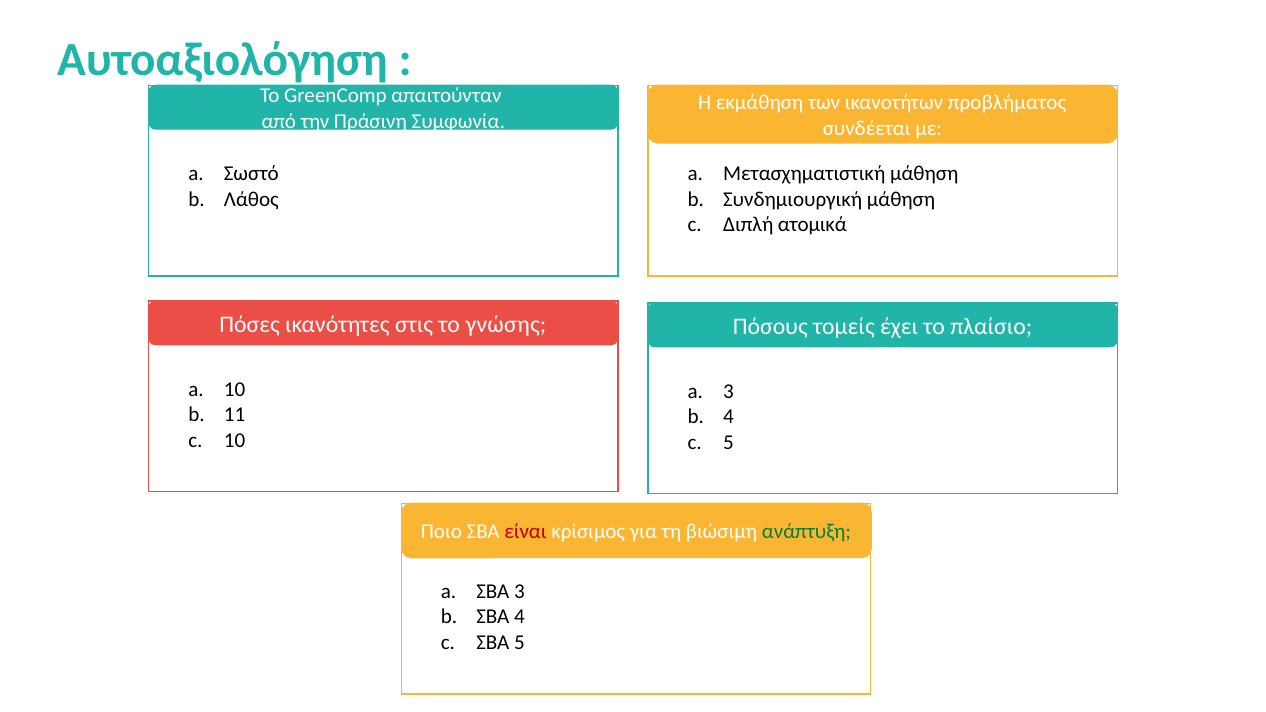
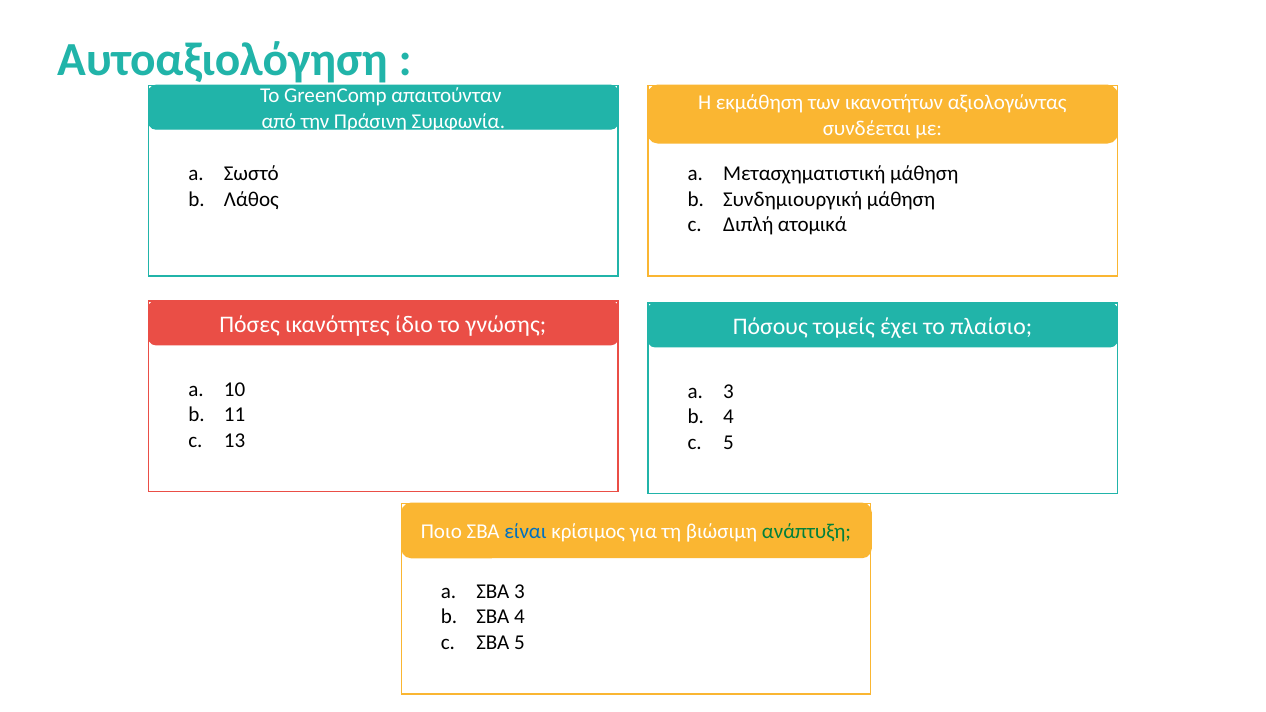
προβλήματος: προβλήματος -> αξιολογώντας
στις: στις -> ίδιο
10 at (235, 440): 10 -> 13
είναι colour: red -> blue
